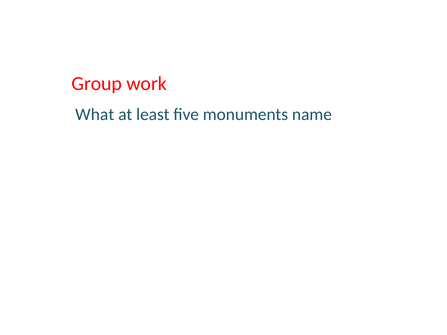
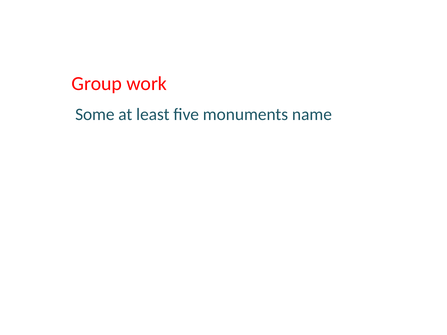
What: What -> Some
